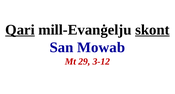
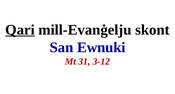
skont underline: present -> none
Mowab: Mowab -> Ewnuki
29: 29 -> 31
